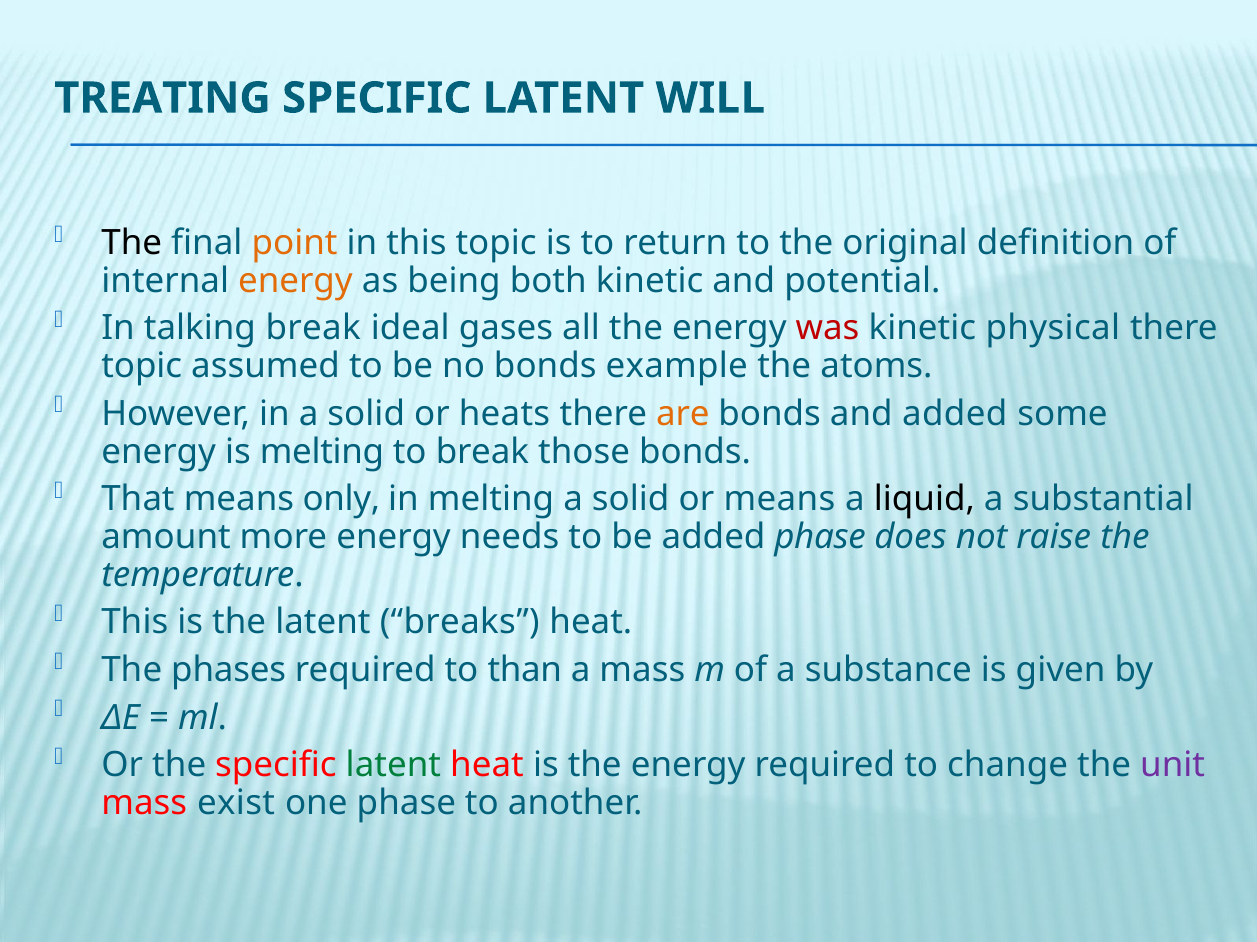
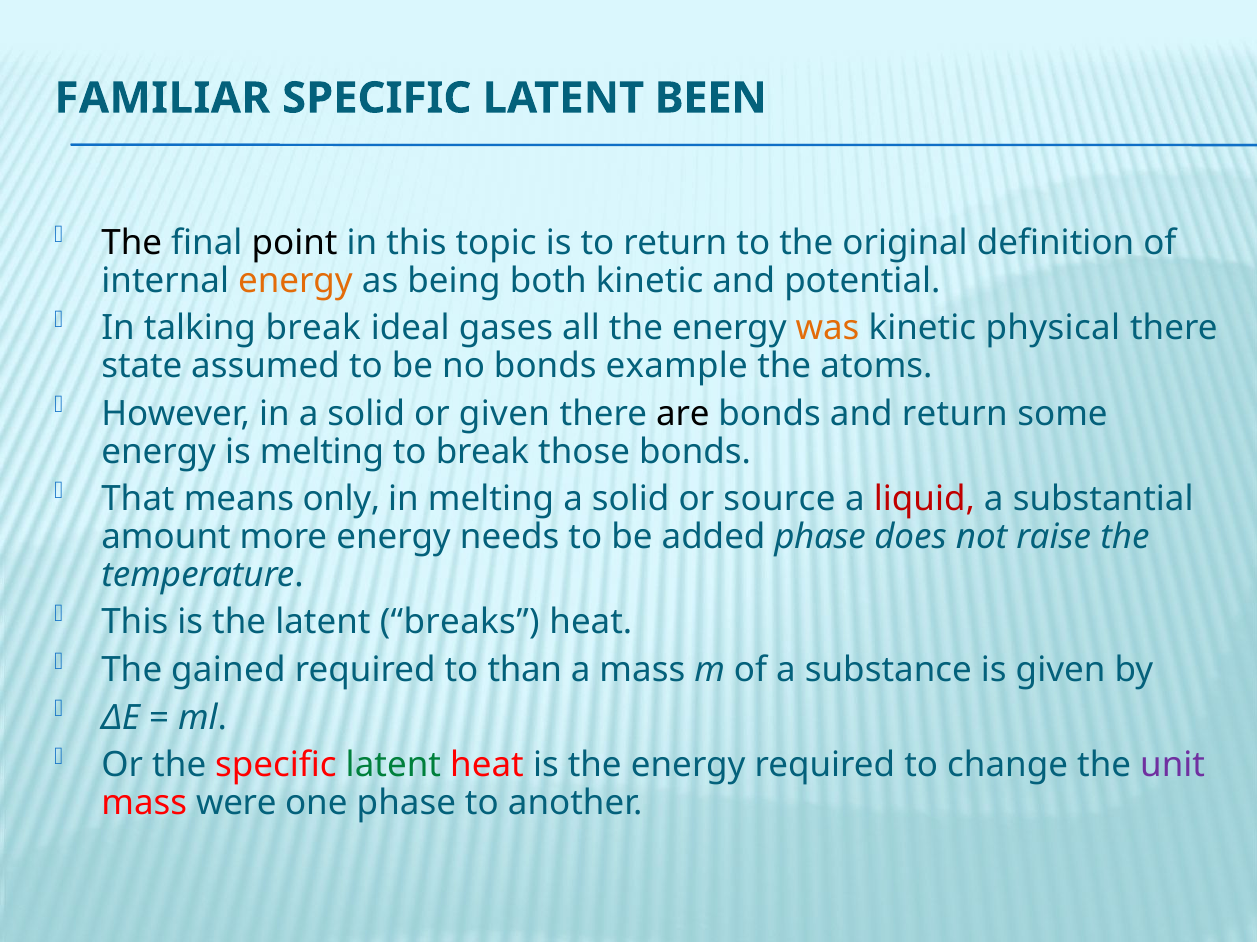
TREATING: TREATING -> FAMILIAR
WILL: WILL -> BEEN
point colour: orange -> black
was colour: red -> orange
topic at (142, 366): topic -> state
or heats: heats -> given
are colour: orange -> black
and added: added -> return
or means: means -> source
liquid colour: black -> red
phases: phases -> gained
exist: exist -> were
